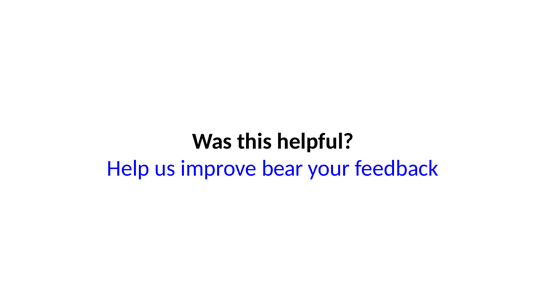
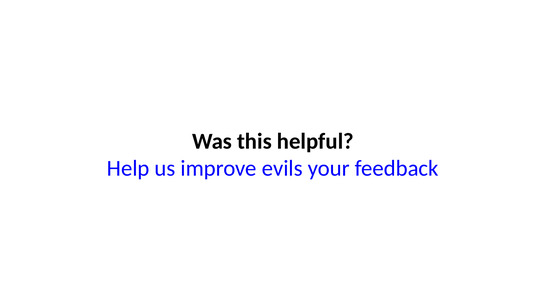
bear: bear -> evils
